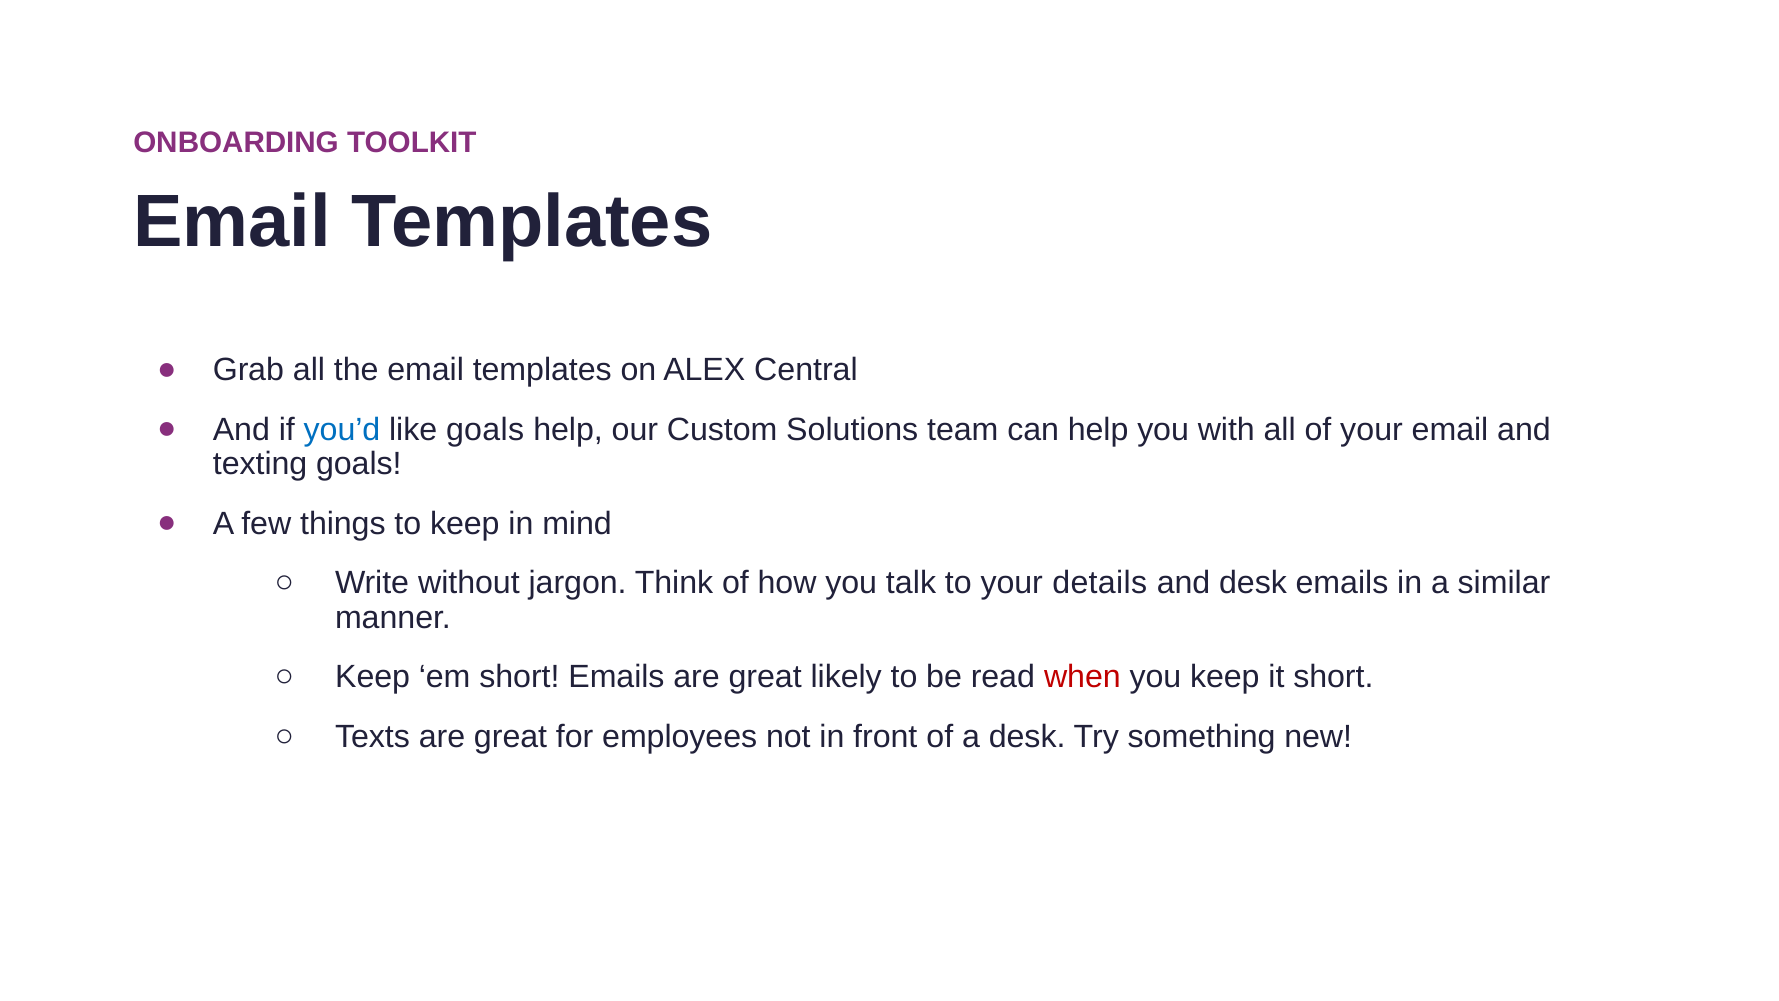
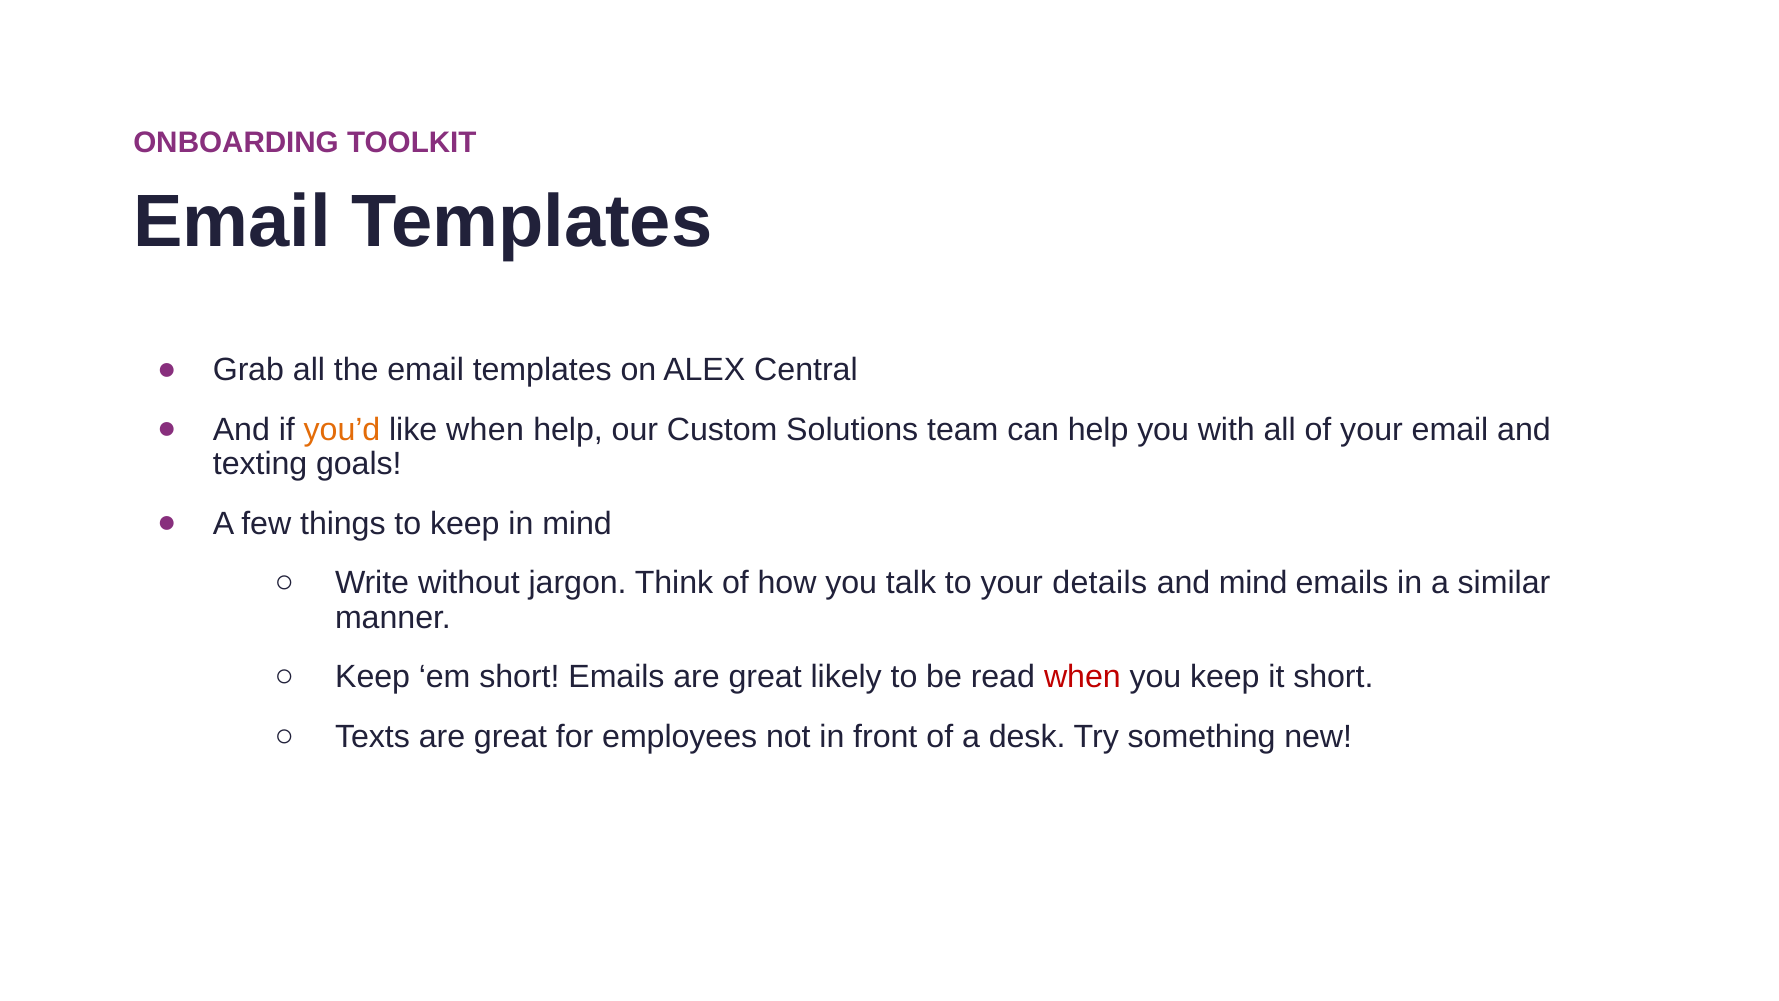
you’d colour: blue -> orange
like goals: goals -> when
and desk: desk -> mind
